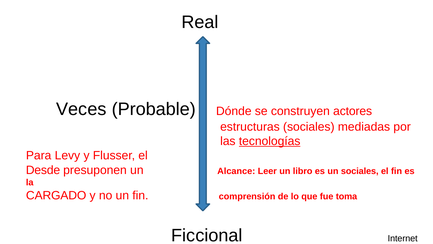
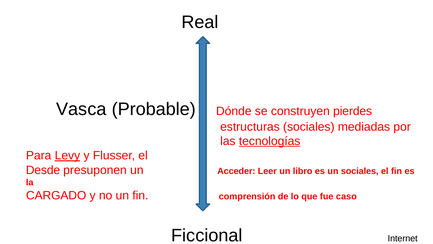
Veces: Veces -> Vasca
actores: actores -> pierdes
Levy underline: none -> present
Alcance: Alcance -> Acceder
toma: toma -> caso
